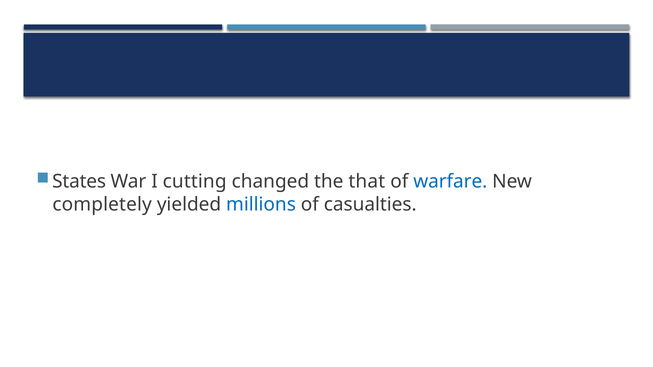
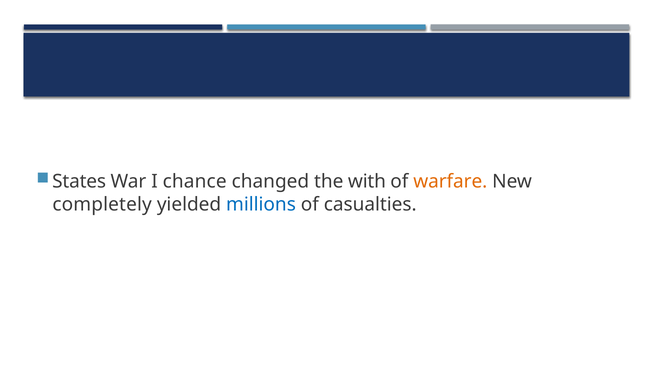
cutting: cutting -> chance
that: that -> with
warfare colour: blue -> orange
